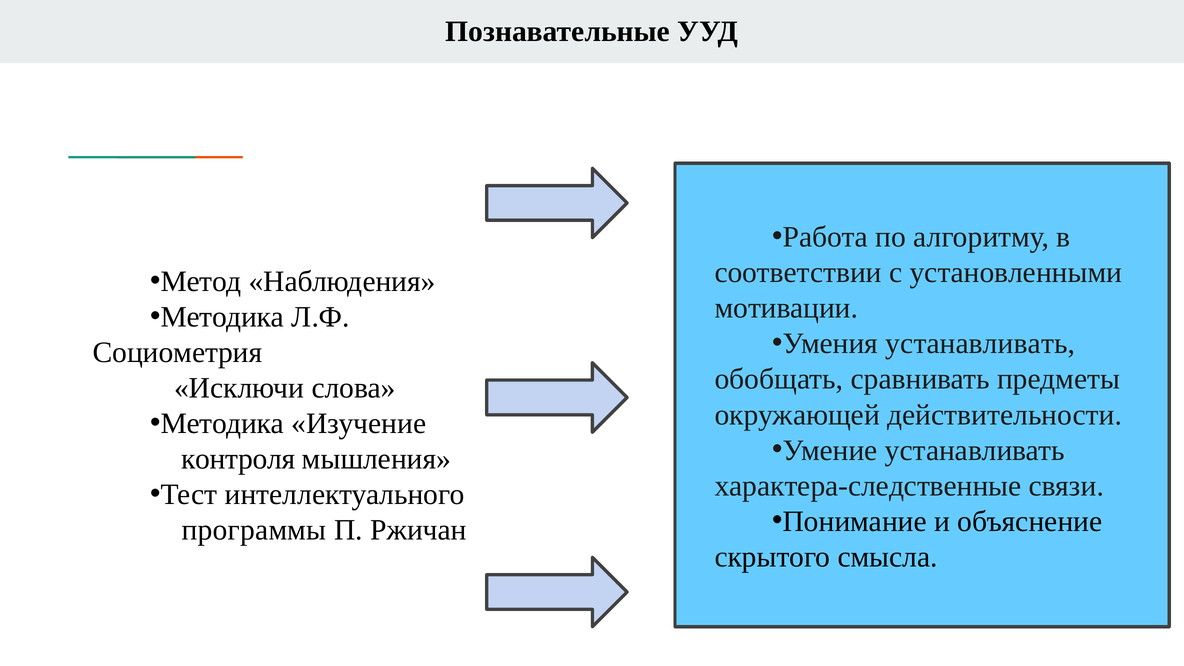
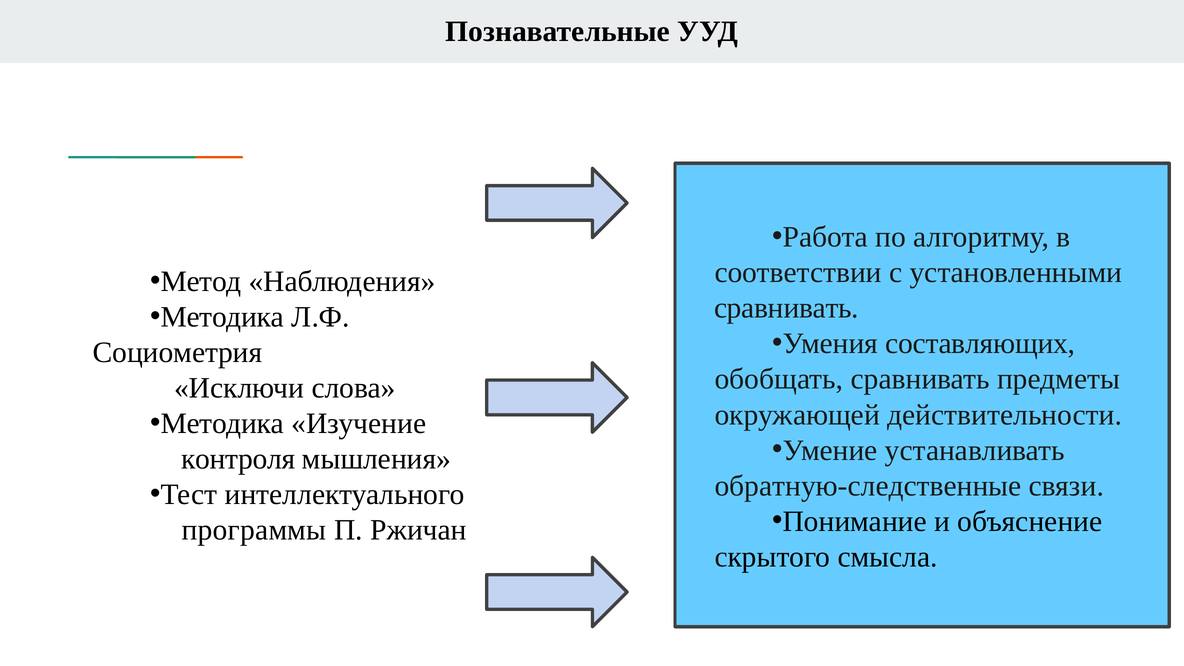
мотивации at (786, 308): мотивации -> сравнивать
Умения устанавливать: устанавливать -> составляющих
характера-следственные: характера-следственные -> обратную-следственные
